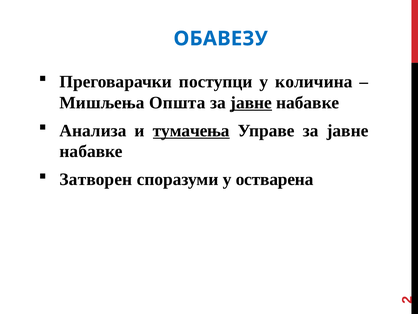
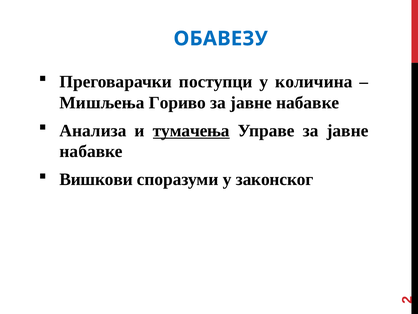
Општа: Општа -> Гориво
јавне at (251, 103) underline: present -> none
Затворен: Затворен -> Вишкови
остварена: остварена -> законског
